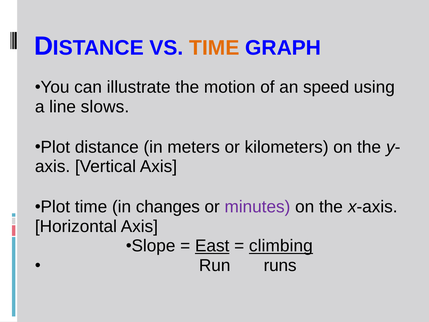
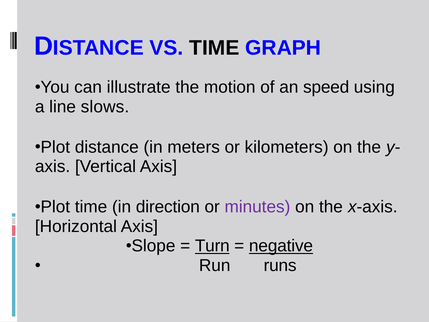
TIME at (214, 48) colour: orange -> black
changes: changes -> direction
East: East -> Turn
climbing: climbing -> negative
